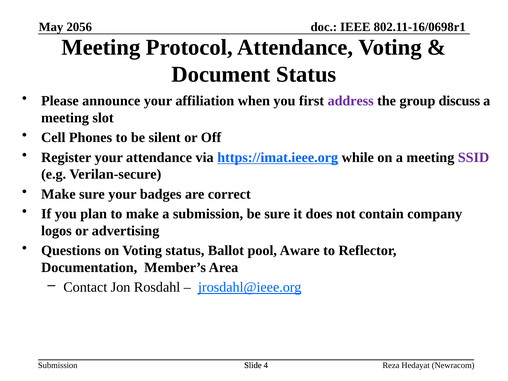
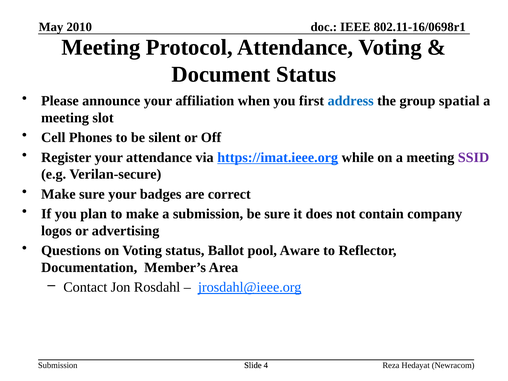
2056: 2056 -> 2010
address colour: purple -> blue
discuss: discuss -> spatial
